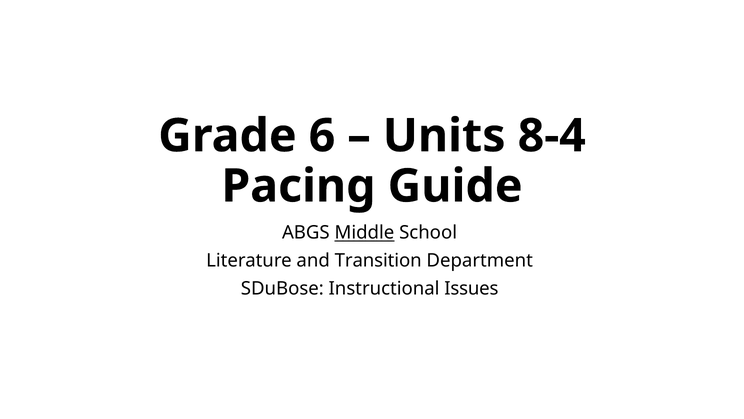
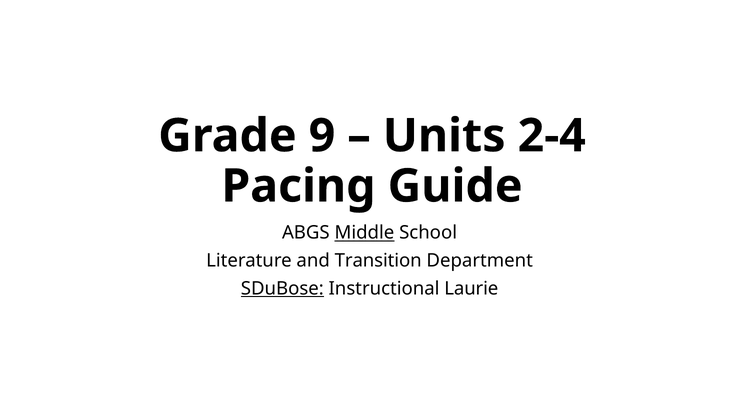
6: 6 -> 9
8-4: 8-4 -> 2-4
SDuBose underline: none -> present
Issues: Issues -> Laurie
